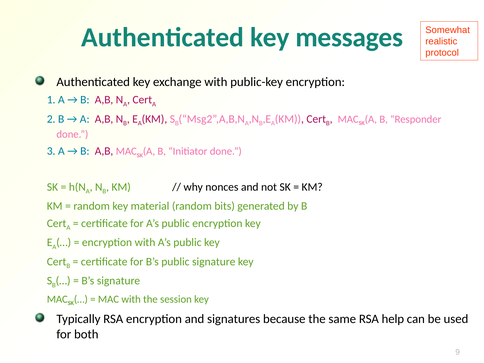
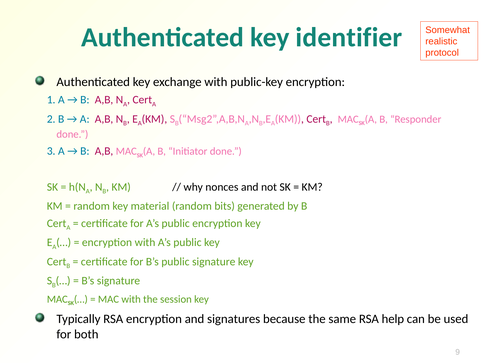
messages: messages -> identifier
